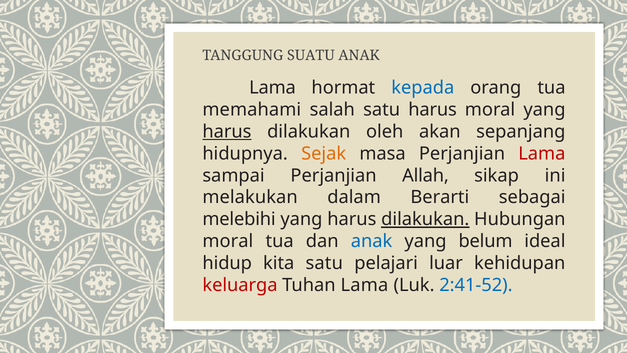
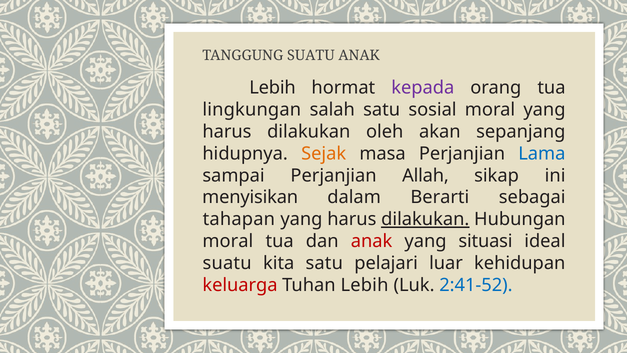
Lama at (272, 88): Lama -> Lebih
kepada colour: blue -> purple
memahami: memahami -> lingkungan
satu harus: harus -> sosial
harus at (227, 132) underline: present -> none
Lama at (542, 153) colour: red -> blue
melakukan: melakukan -> menyisikan
melebihi: melebihi -> tahapan
anak at (372, 241) colour: blue -> red
belum: belum -> situasi
hidup at (227, 263): hidup -> suatu
Tuhan Lama: Lama -> Lebih
